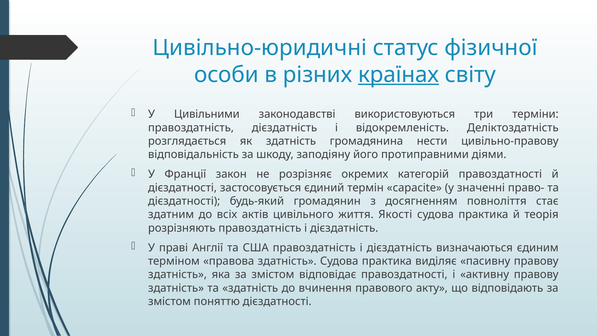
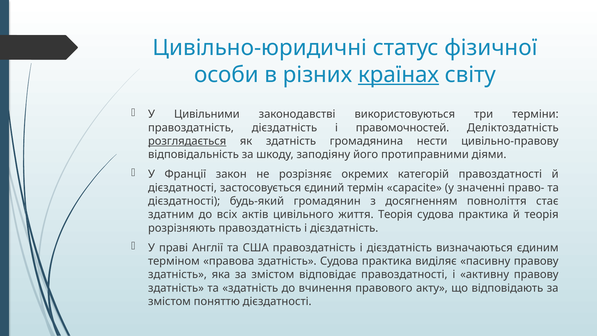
відокремленість: відокремленість -> правомочностей
розглядається underline: none -> present
життя Якості: Якості -> Теорія
